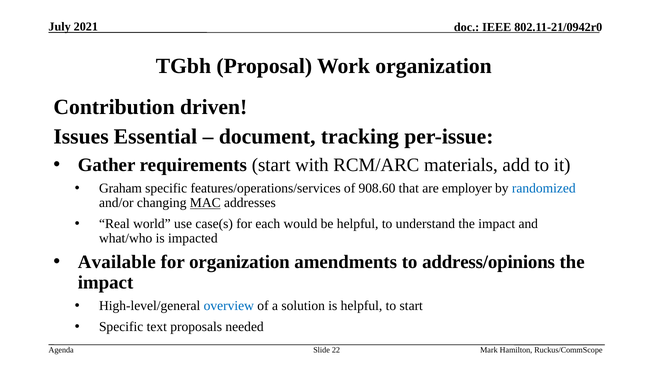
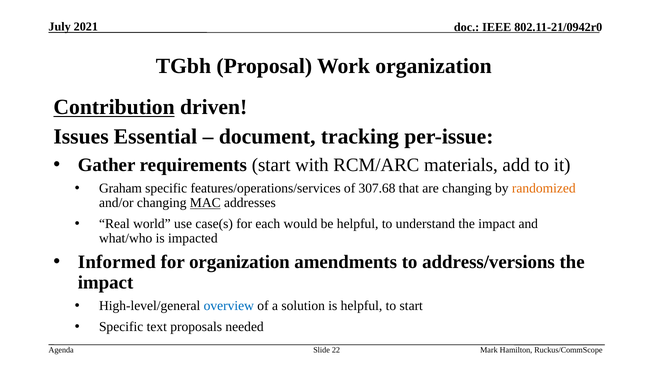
Contribution underline: none -> present
908.60: 908.60 -> 307.68
are employer: employer -> changing
randomized colour: blue -> orange
Available: Available -> Informed
address/opinions: address/opinions -> address/versions
